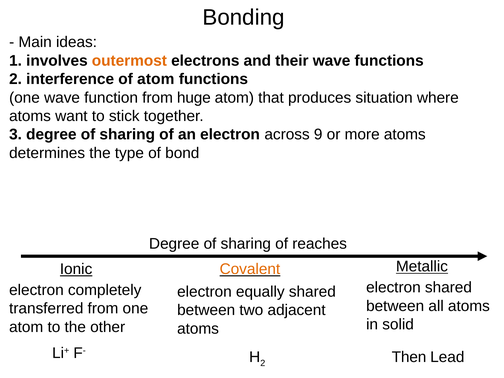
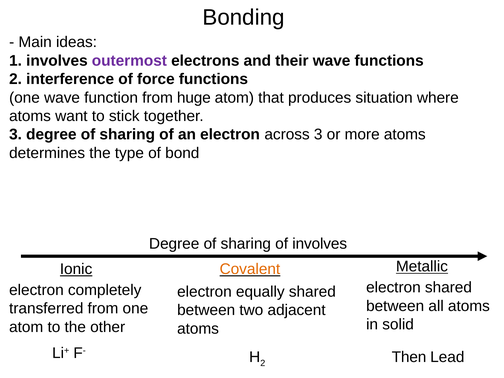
outermost colour: orange -> purple
of atom: atom -> force
across 9: 9 -> 3
of reaches: reaches -> involves
